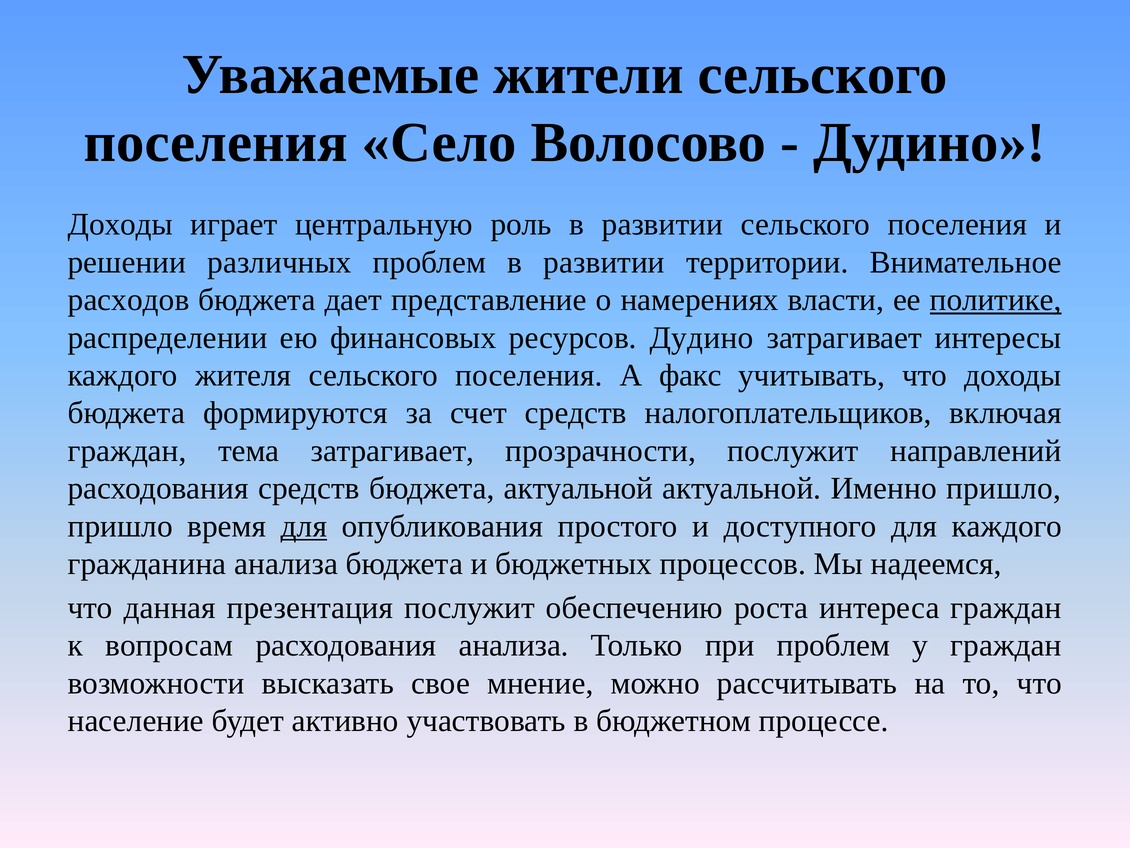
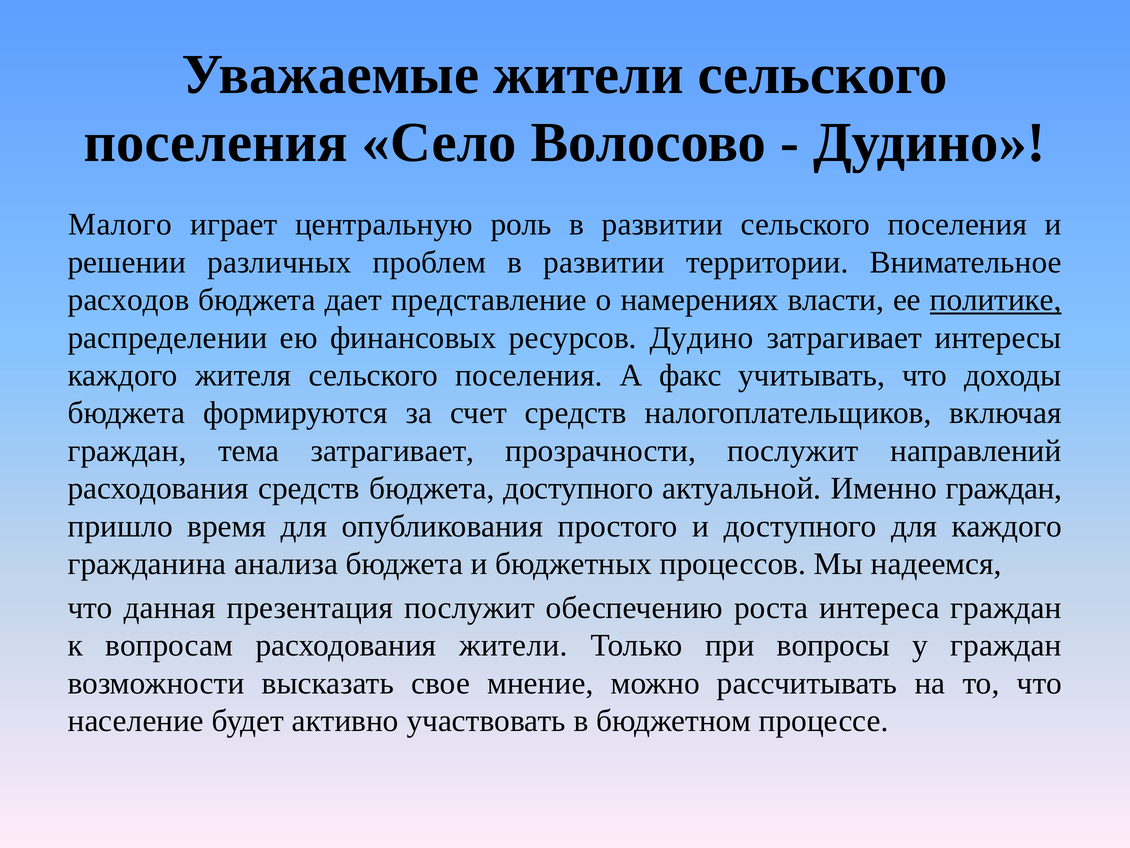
Доходы at (120, 224): Доходы -> Малого
бюджета актуальной: актуальной -> доступного
Именно пришло: пришло -> граждан
для at (304, 526) underline: present -> none
расходования анализа: анализа -> жители
при проблем: проблем -> вопросы
